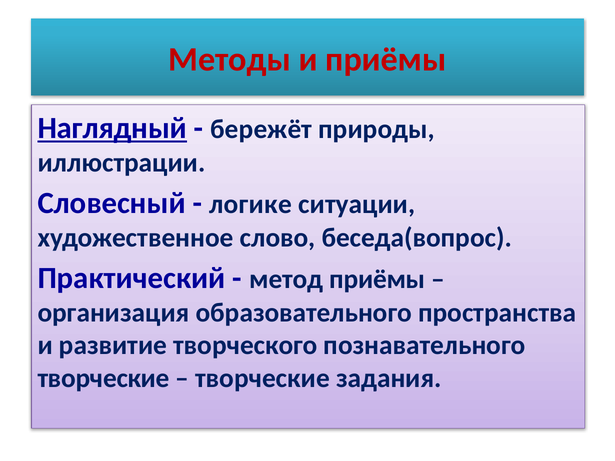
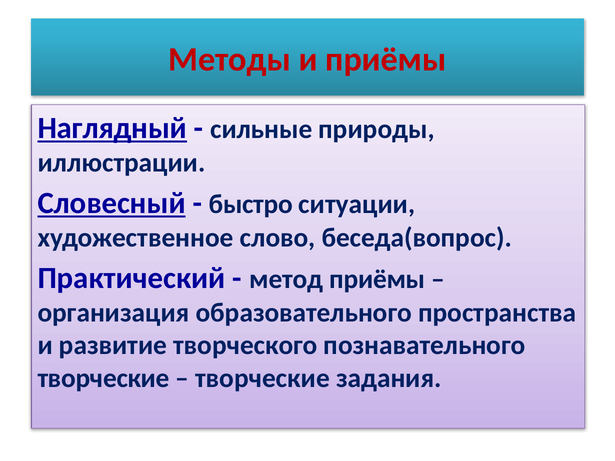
бережёт: бережёт -> сильные
Словесный underline: none -> present
логике: логике -> быстро
